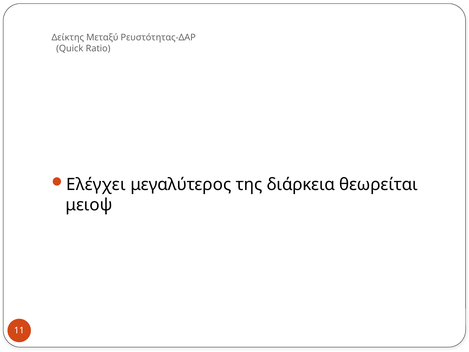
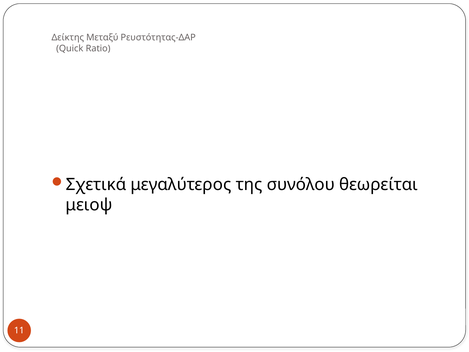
Ελέγχει: Ελέγχει -> Σχετικά
διάρκεια: διάρκεια -> συνόλου
